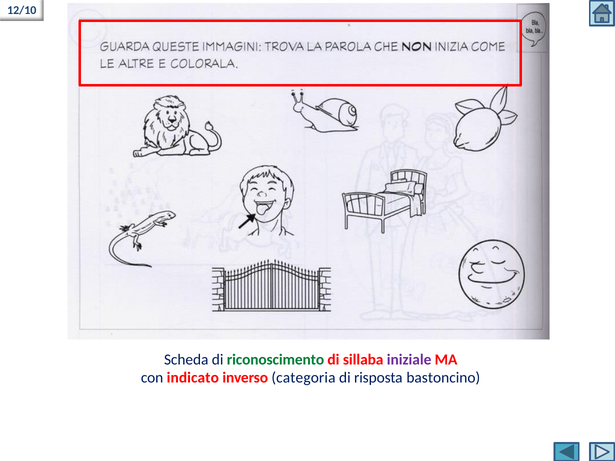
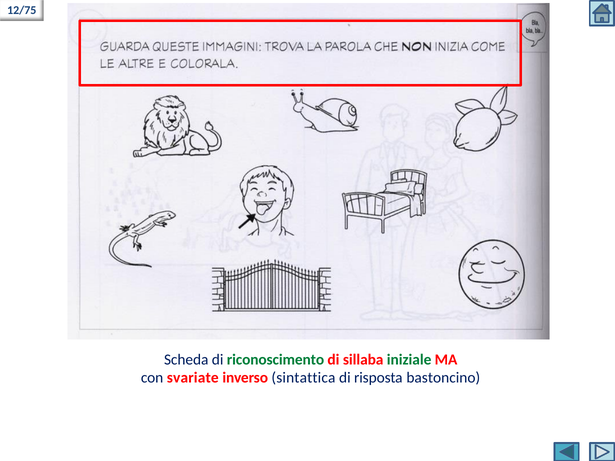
12/10: 12/10 -> 12/75
iniziale colour: purple -> green
indicato: indicato -> svariate
categoria: categoria -> sintattica
